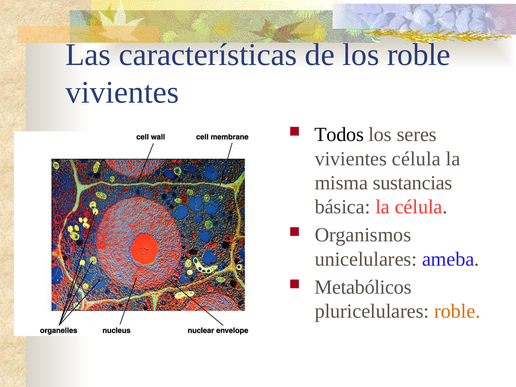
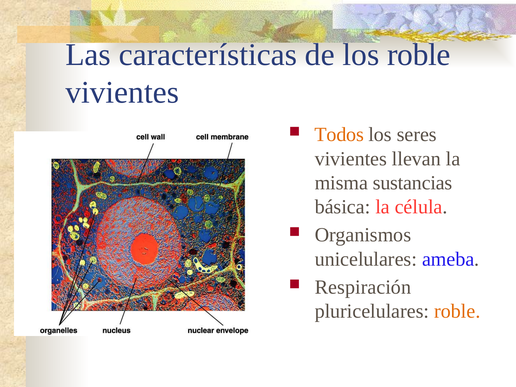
Todos colour: black -> orange
vivientes célula: célula -> llevan
Metabólicos: Metabólicos -> Respiración
